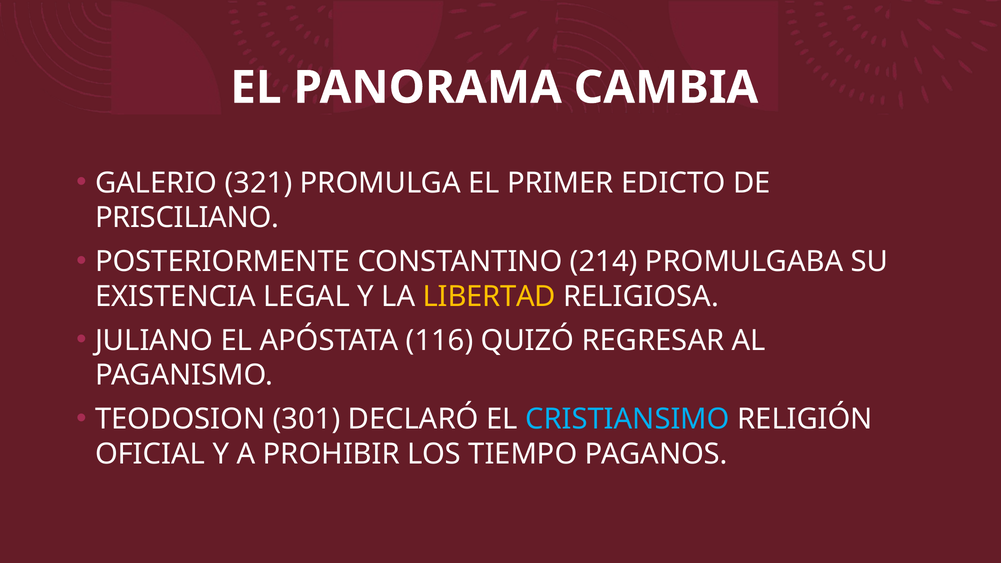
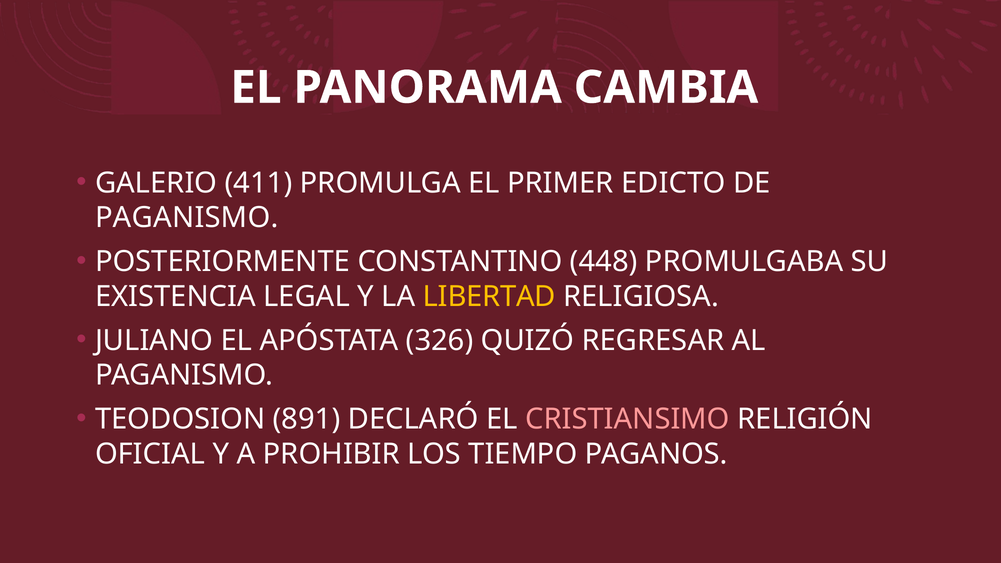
321: 321 -> 411
PRISCILIANO at (187, 218): PRISCILIANO -> PAGANISMO
214: 214 -> 448
116: 116 -> 326
301: 301 -> 891
CRISTIANSIMO colour: light blue -> pink
